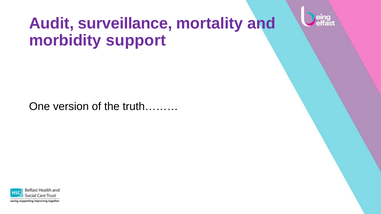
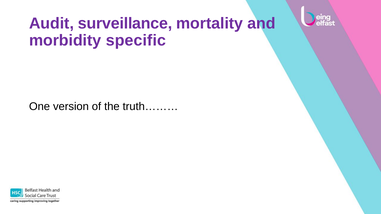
support: support -> specific
